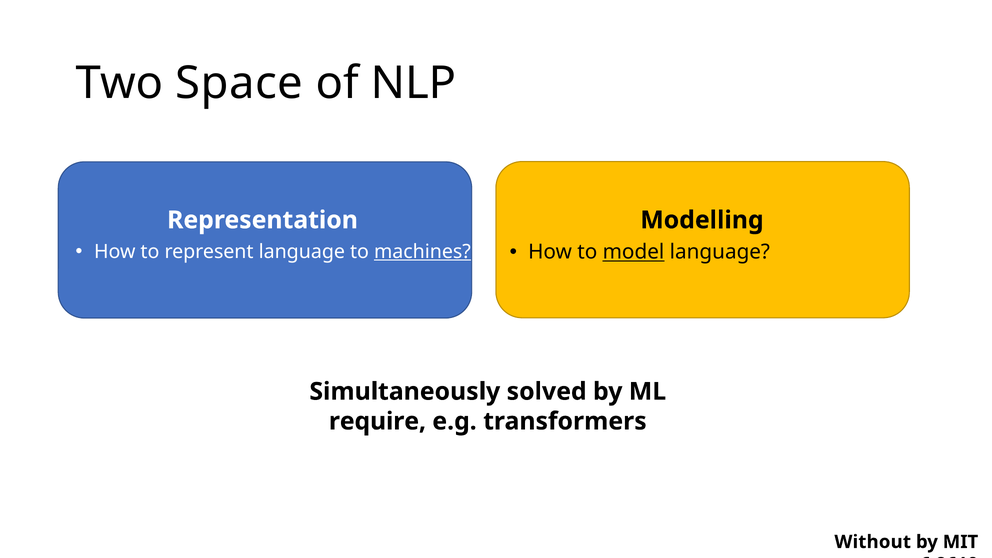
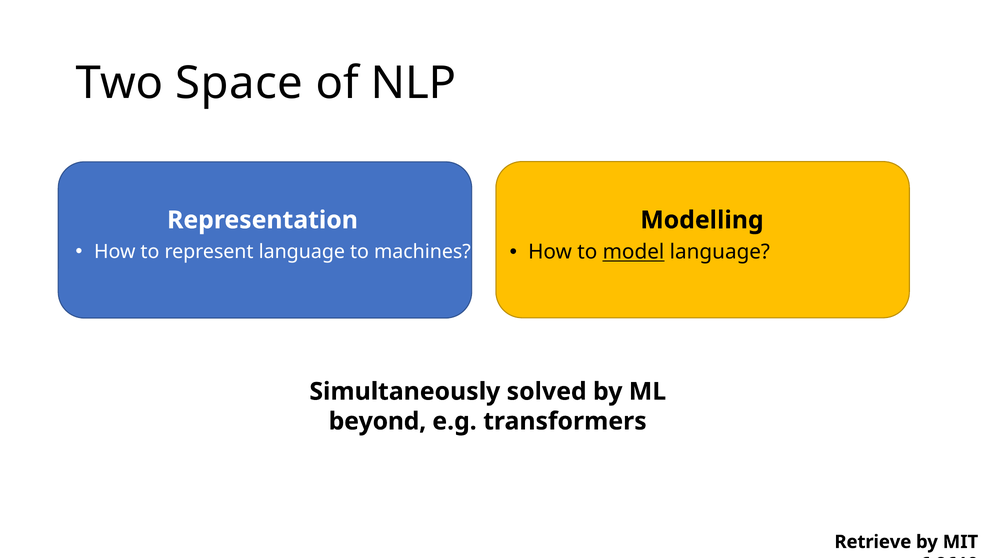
machines underline: present -> none
require: require -> beyond
Without: Without -> Retrieve
